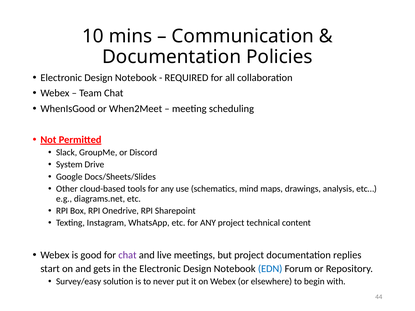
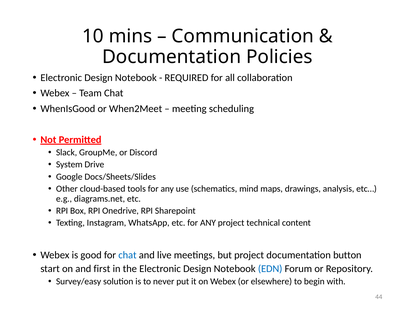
chat at (127, 255) colour: purple -> blue
replies: replies -> button
gets: gets -> first
